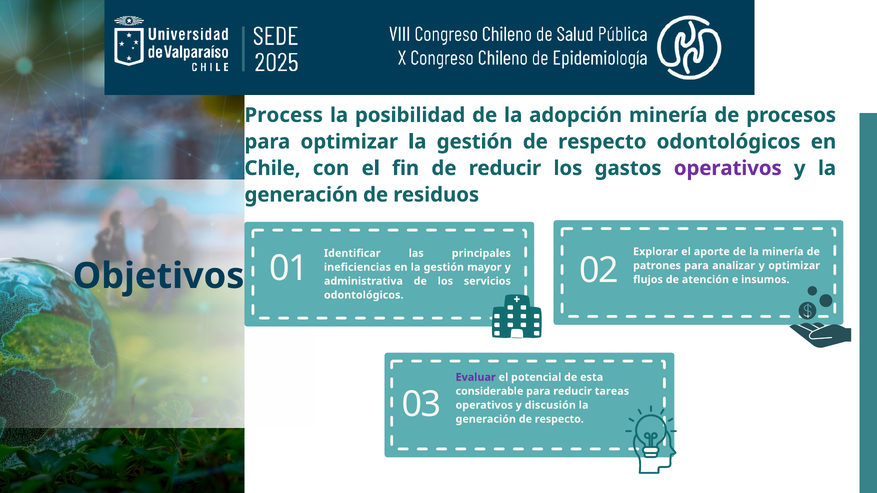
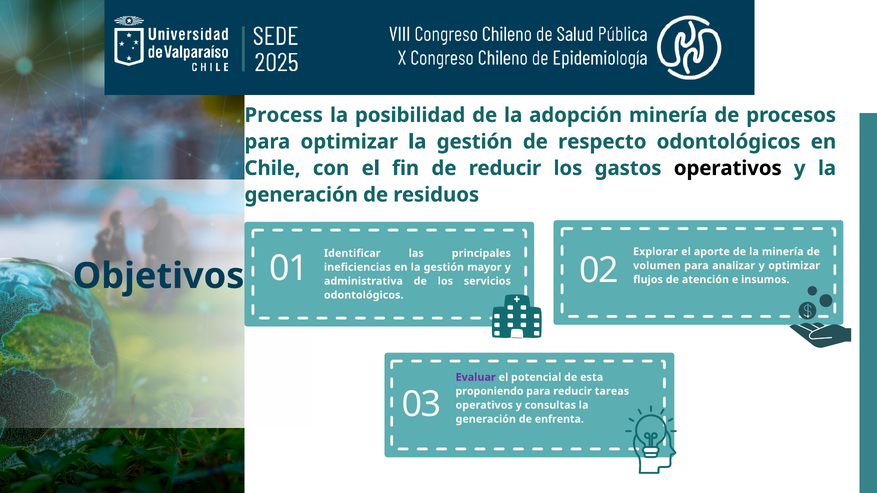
operativos at (728, 168) colour: purple -> black
patrones: patrones -> volumen
considerable: considerable -> proponiendo
discusión: discusión -> consultas
generación de respecto: respecto -> enfrenta
